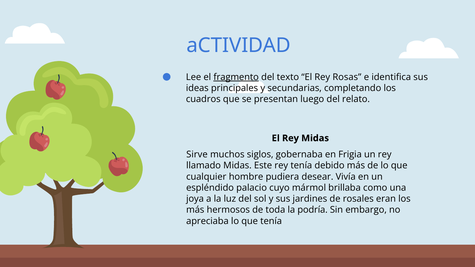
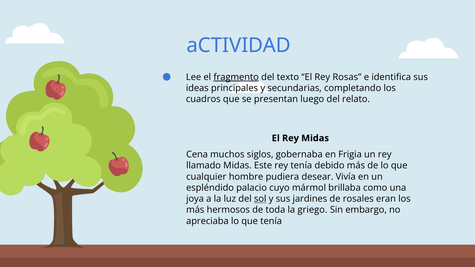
Sirve: Sirve -> Cena
sol underline: none -> present
podría: podría -> griego
